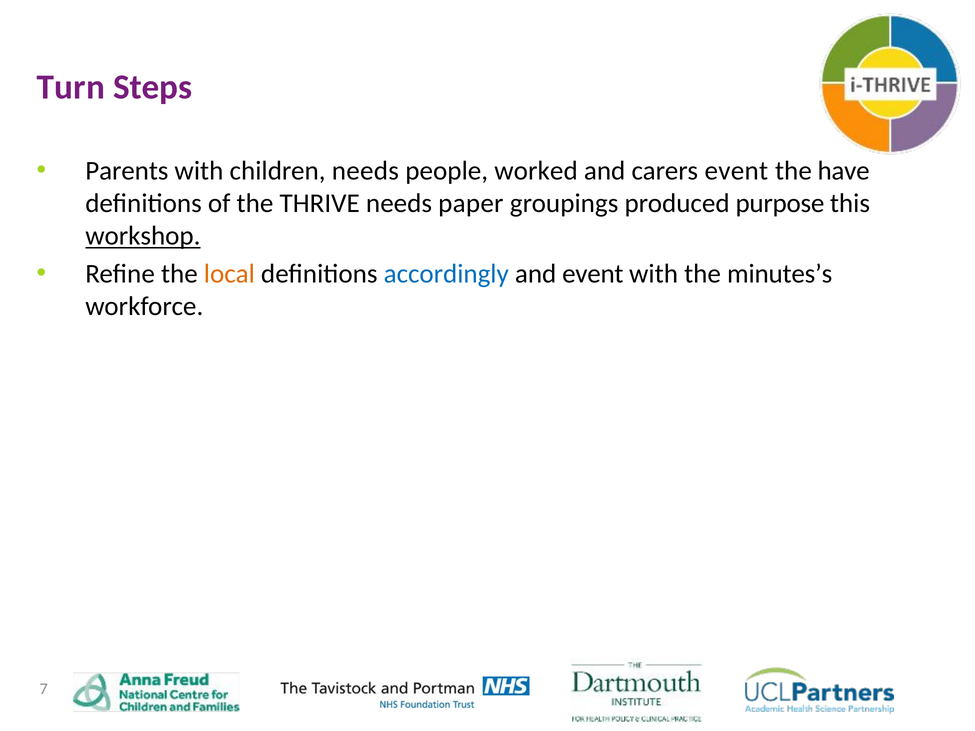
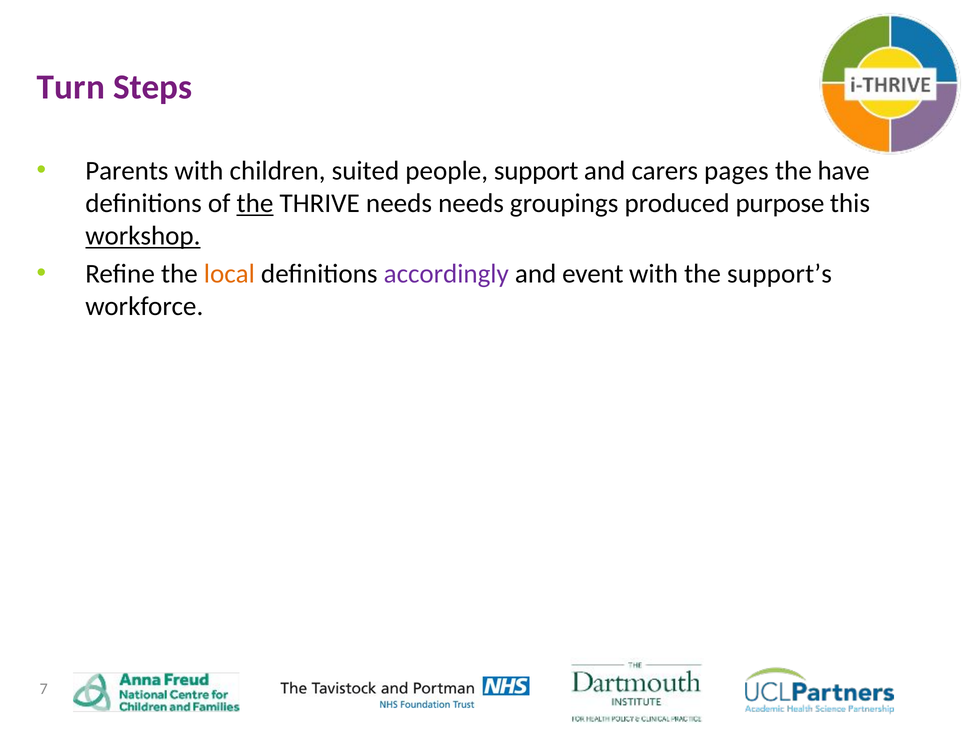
children needs: needs -> suited
worked: worked -> support
carers event: event -> pages
the at (255, 203) underline: none -> present
needs paper: paper -> needs
accordingly colour: blue -> purple
minutes’s: minutes’s -> support’s
